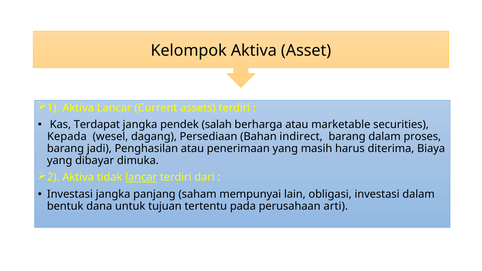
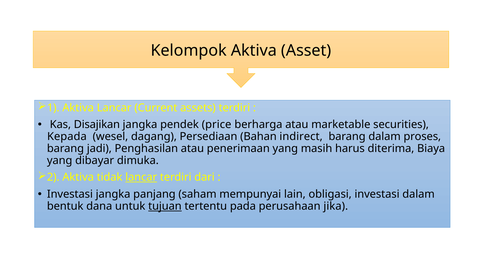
Terdapat: Terdapat -> Disajikan
salah: salah -> price
tujuan underline: none -> present
arti: arti -> jika
